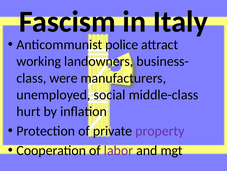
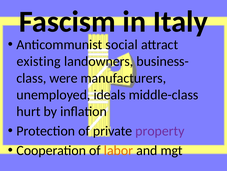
police: police -> social
working: working -> existing
social: social -> ideals
labor colour: purple -> orange
